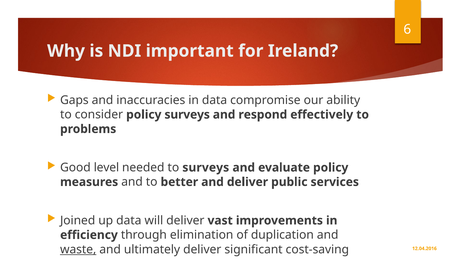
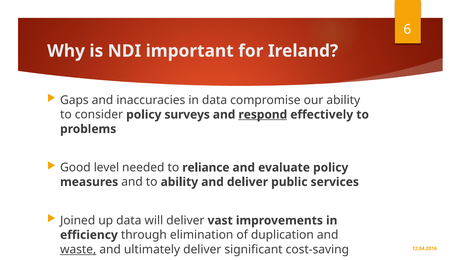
respond underline: none -> present
to surveys: surveys -> reliance
to better: better -> ability
